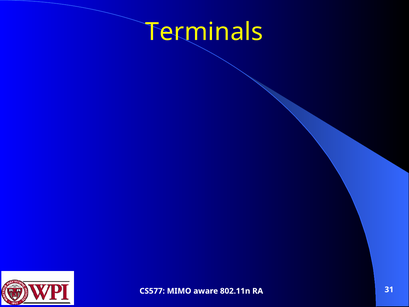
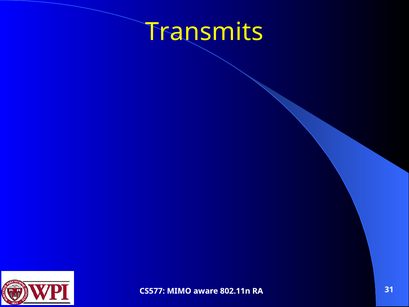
Terminals: Terminals -> Transmits
